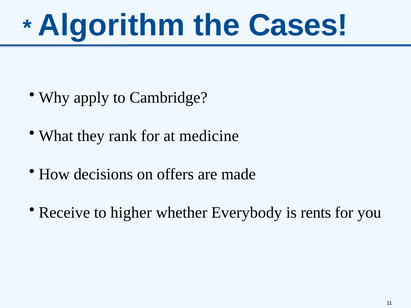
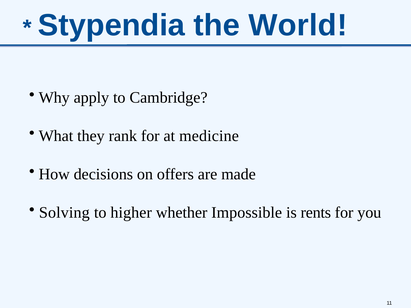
Algorithm: Algorithm -> Stypendia
Cases: Cases -> World
Receive: Receive -> Solving
Everybody: Everybody -> Impossible
